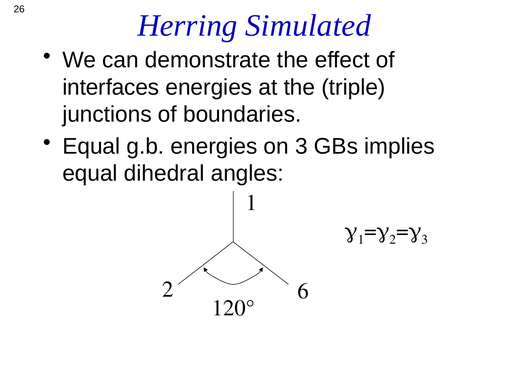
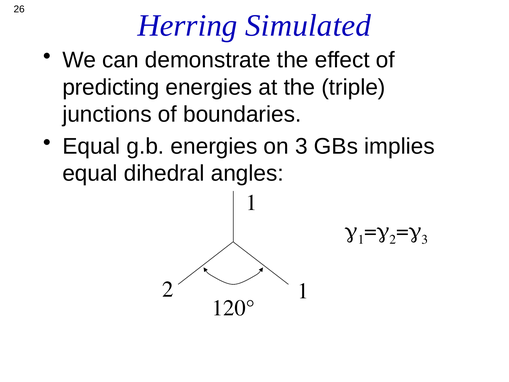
interfaces: interfaces -> predicting
2 6: 6 -> 1
